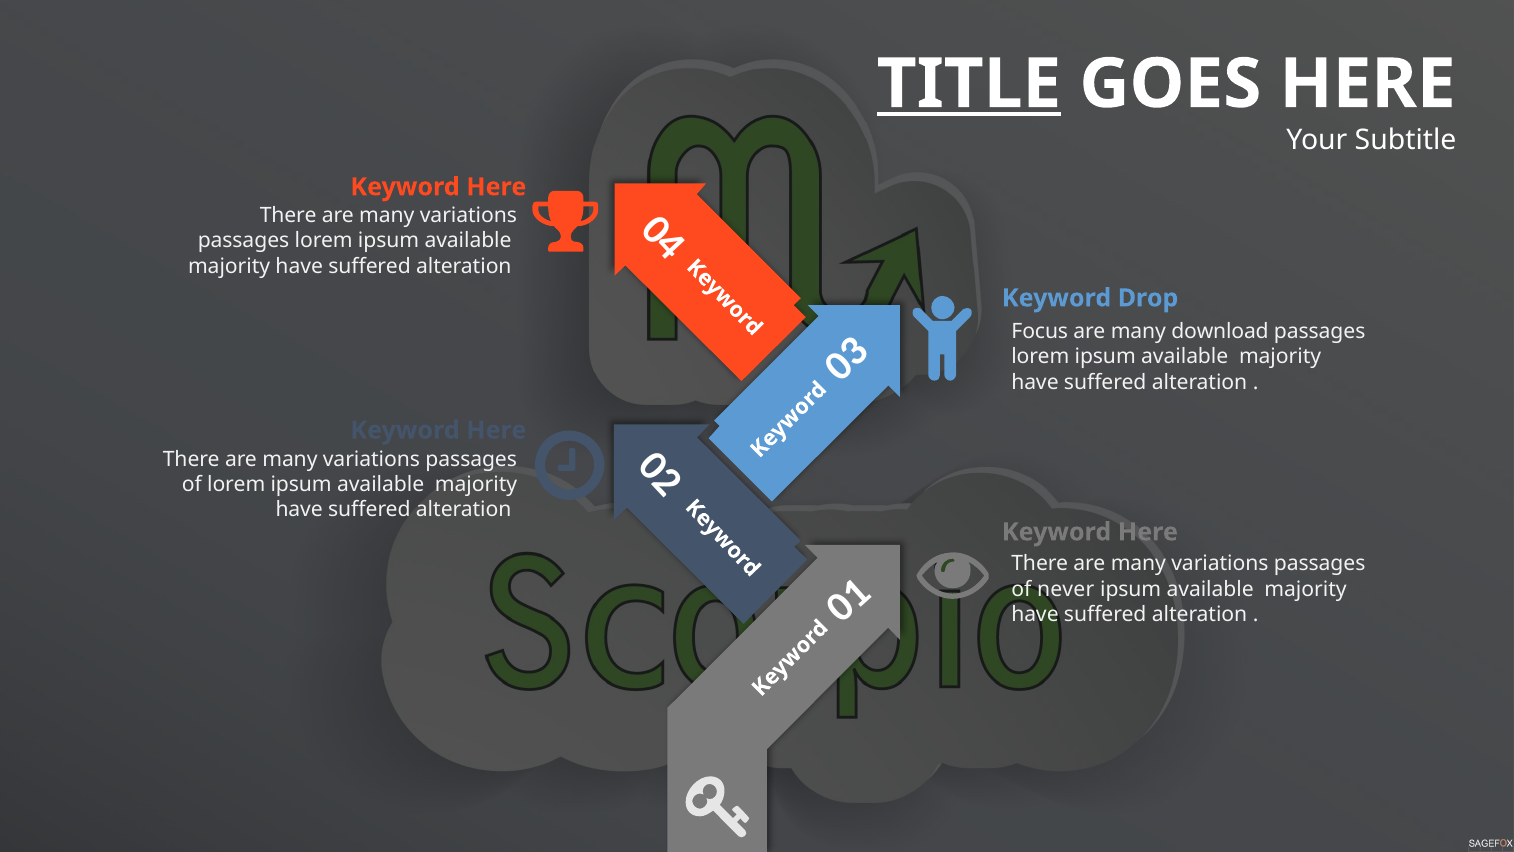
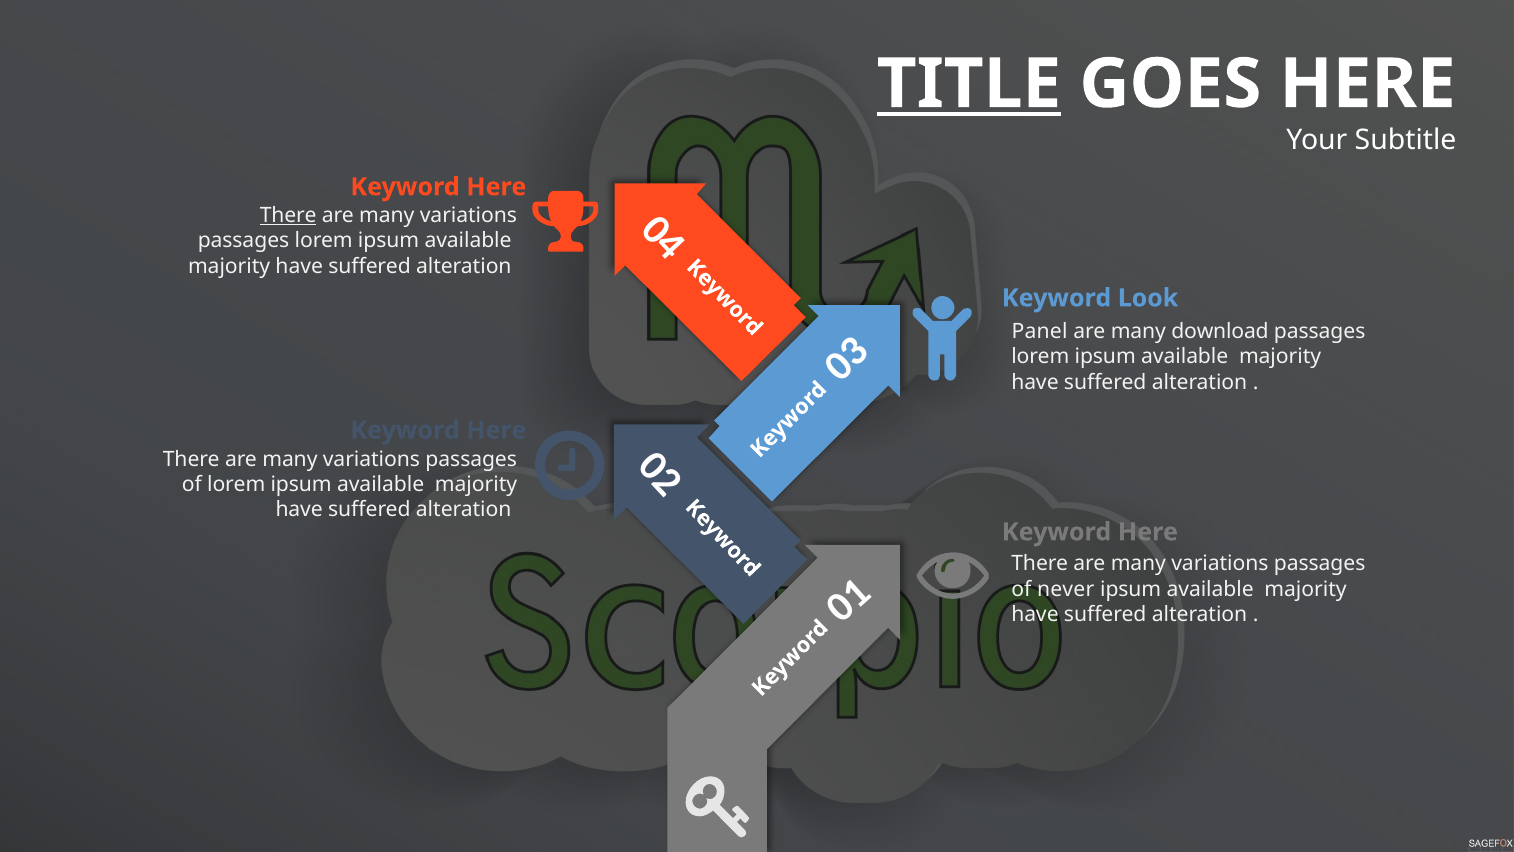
There at (288, 216) underline: none -> present
Drop: Drop -> Look
Focus: Focus -> Panel
